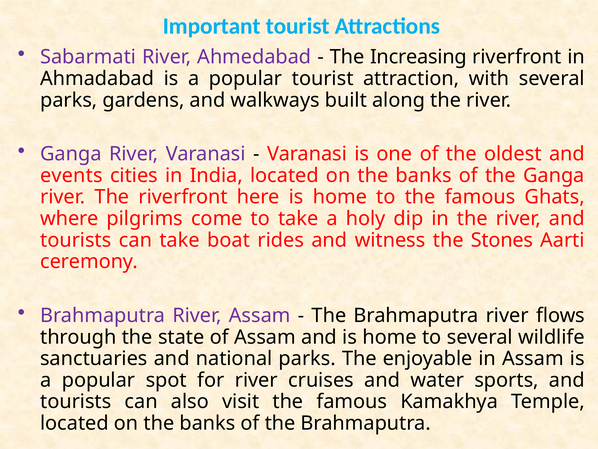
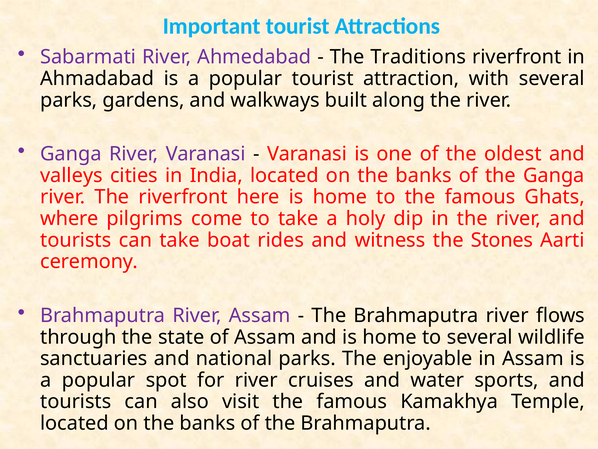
Increasing: Increasing -> Traditions
events: events -> valleys
